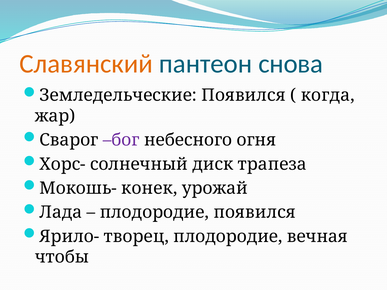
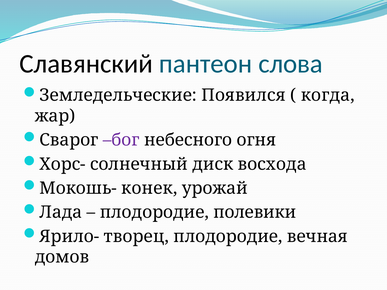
Славянский colour: orange -> black
снова: снова -> слова
трапеза: трапеза -> восхода
плодородие появился: появился -> полевики
чтобы: чтобы -> домов
